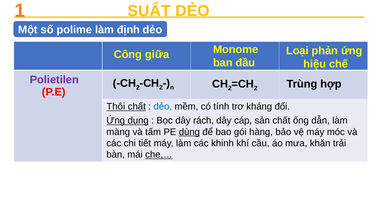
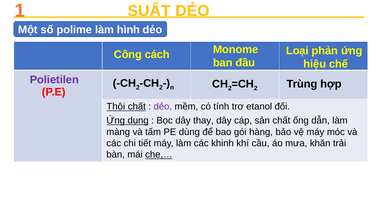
định: định -> hình
giữa: giữa -> cách
dẻo at (163, 106) colour: blue -> purple
kháng: kháng -> etanol
rách: rách -> thay
dùng underline: present -> none
